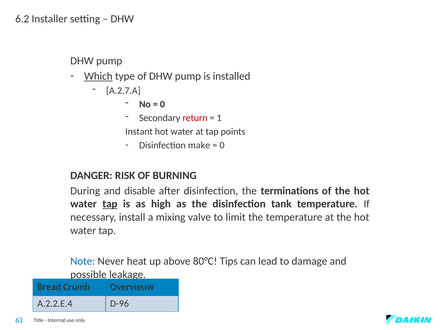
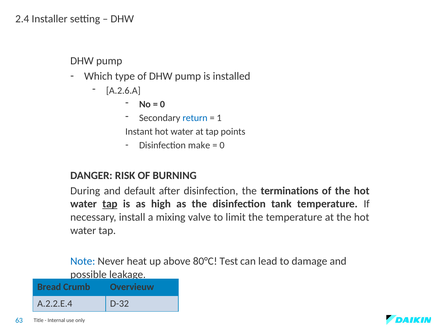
6.2: 6.2 -> 2.4
Which underline: present -> none
A.2.7.A: A.2.7.A -> A.2.6.A
return colour: red -> blue
disable: disable -> default
Tips: Tips -> Test
D-96: D-96 -> D-32
